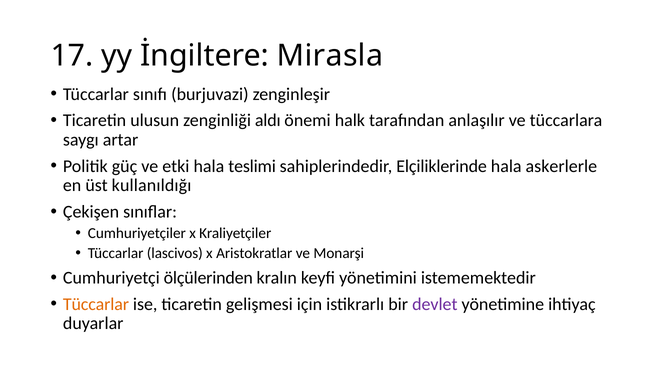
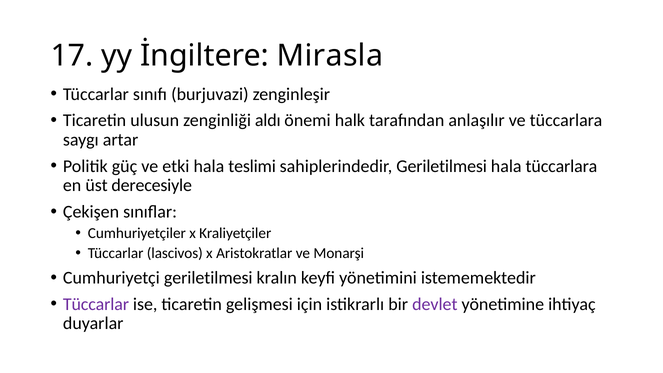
sahiplerindedir Elçiliklerinde: Elçiliklerinde -> Geriletilmesi
hala askerlerle: askerlerle -> tüccarlara
kullanıldığı: kullanıldığı -> derecesiyle
Cumhuriyetçi ölçülerinden: ölçülerinden -> geriletilmesi
Tüccarlar at (96, 304) colour: orange -> purple
